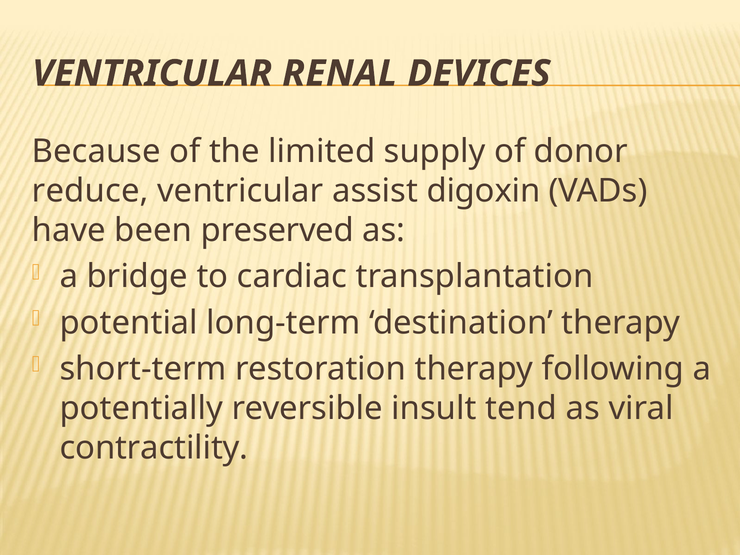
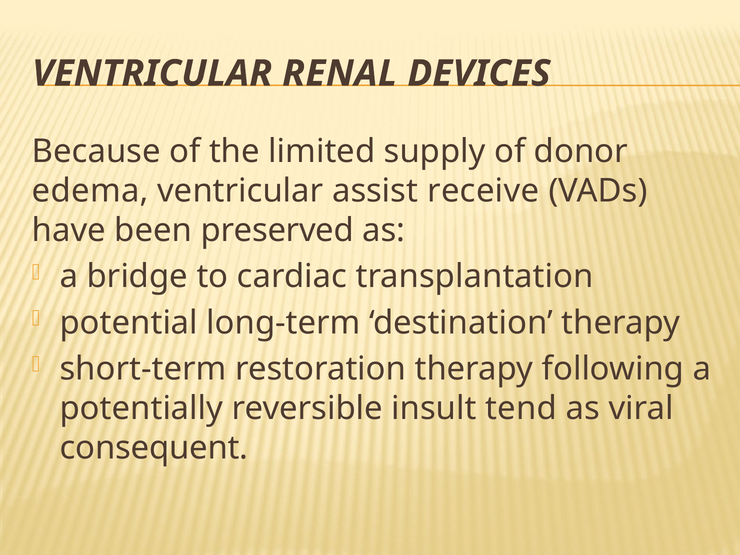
reduce: reduce -> edema
digoxin: digoxin -> receive
contractility: contractility -> consequent
